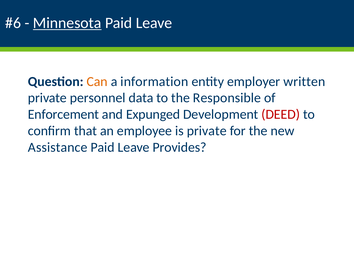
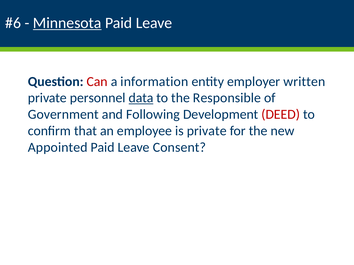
Can colour: orange -> red
data underline: none -> present
Enforcement: Enforcement -> Government
Expunged: Expunged -> Following
Assistance: Assistance -> Appointed
Provides: Provides -> Consent
